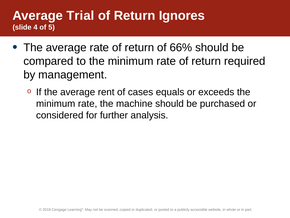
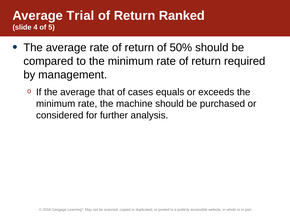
Ignores: Ignores -> Ranked
66%: 66% -> 50%
rent: rent -> that
